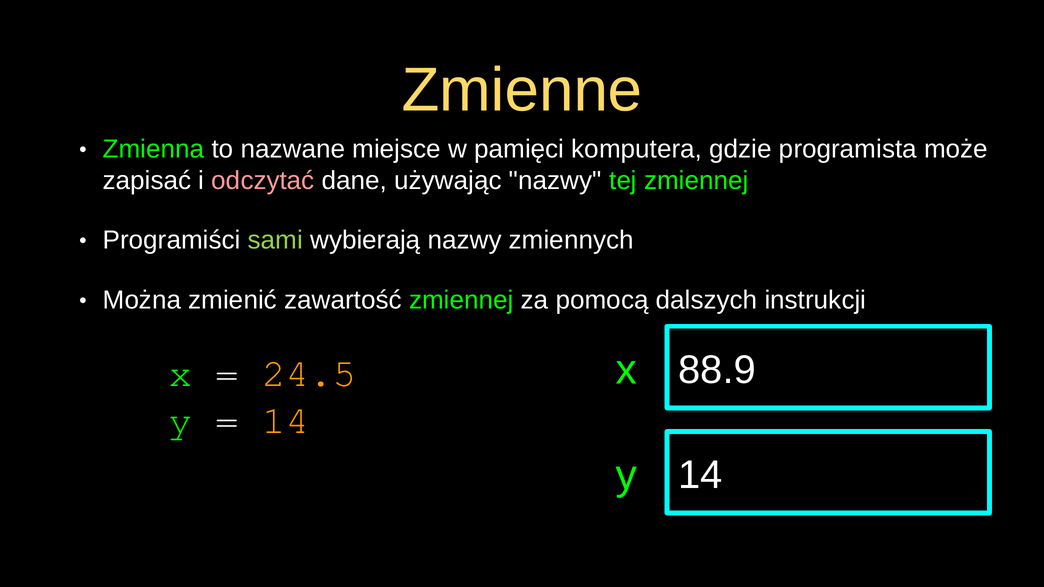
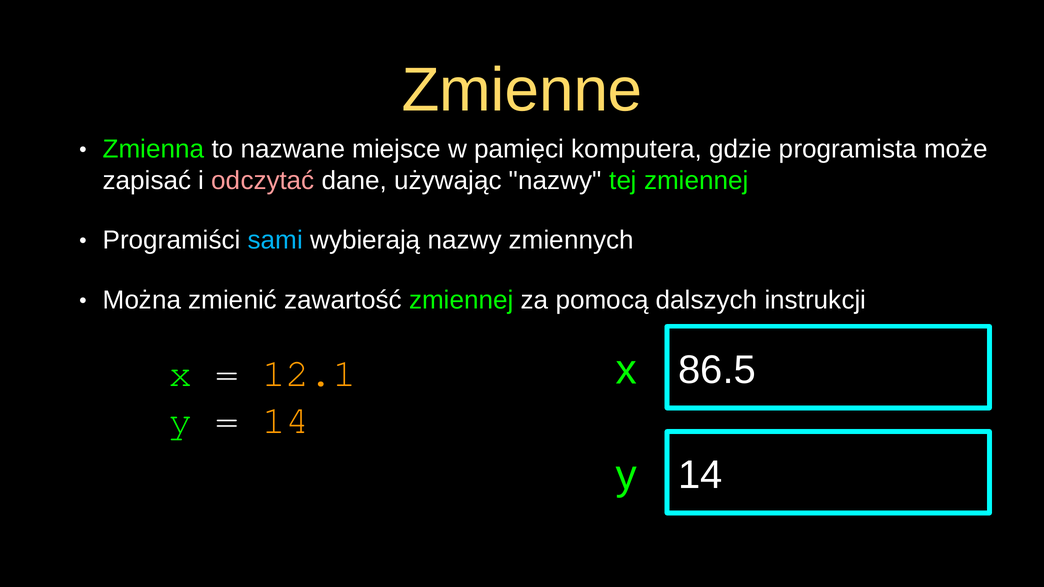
sami colour: light green -> light blue
88.9: 88.9 -> 86.5
24.5: 24.5 -> 12.1
